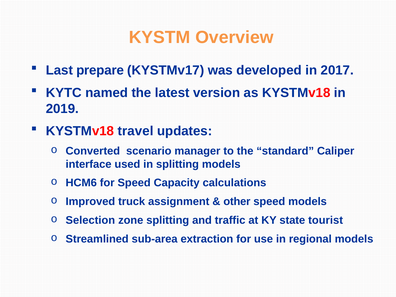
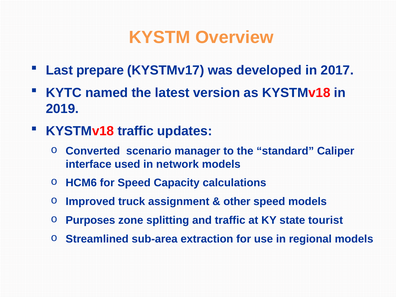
KYSTMv18 travel: travel -> traffic
in splitting: splitting -> network
Selection: Selection -> Purposes
